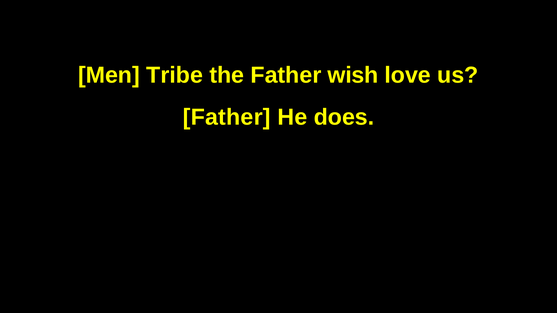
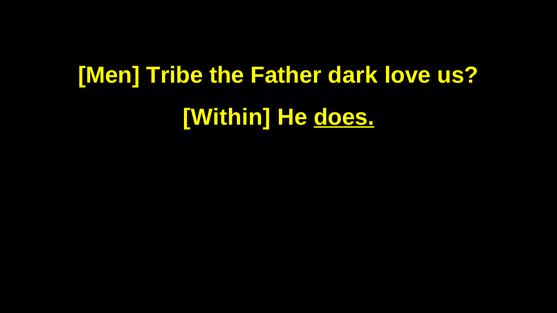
wish: wish -> dark
Father at (227, 117): Father -> Within
does underline: none -> present
